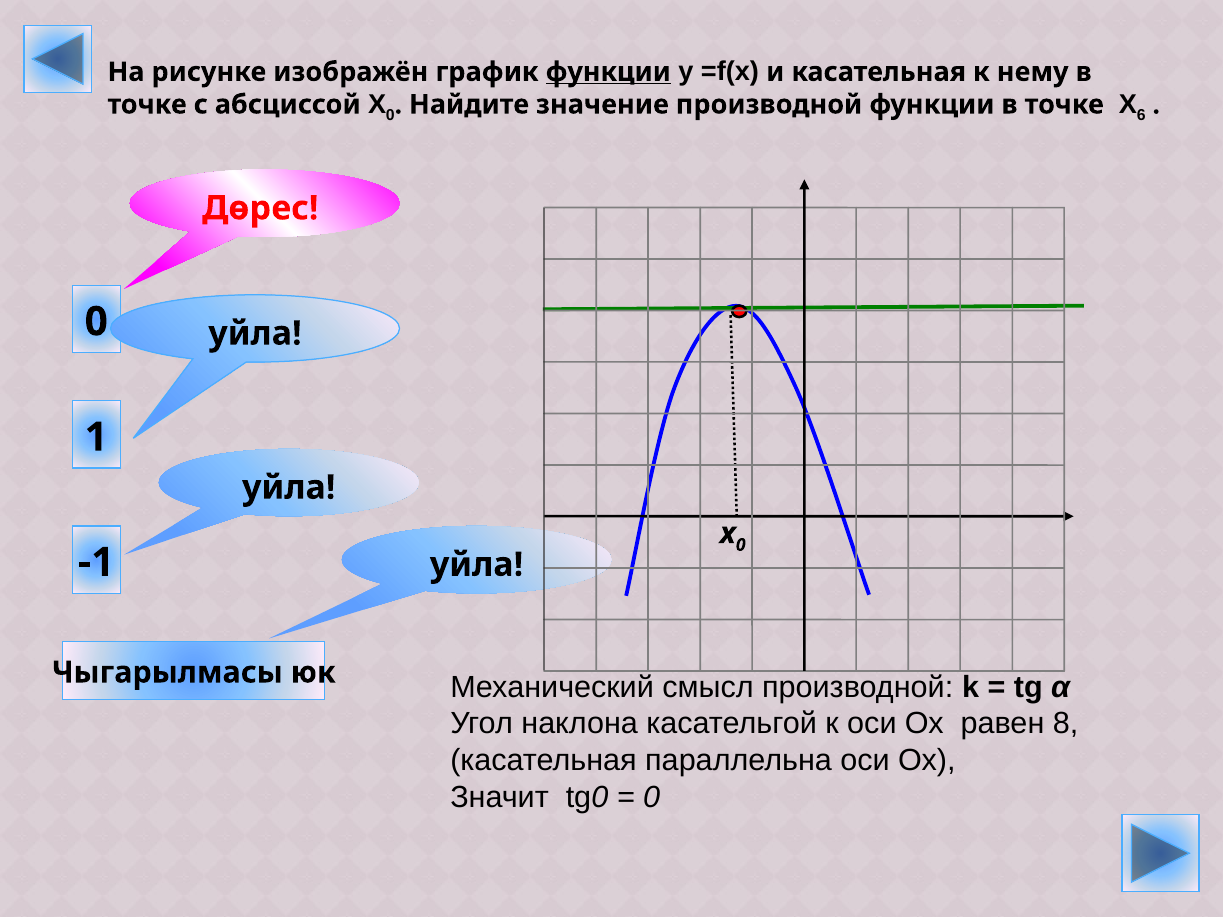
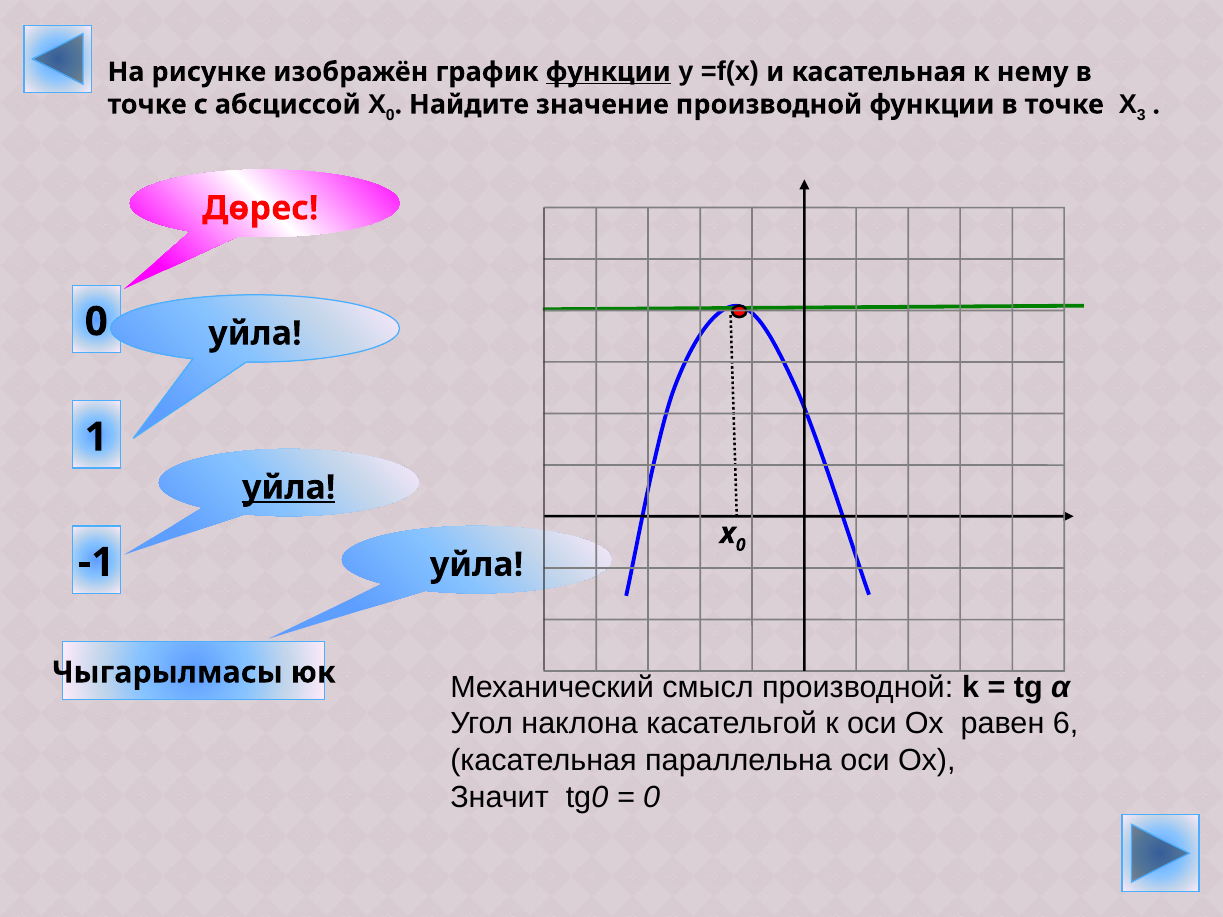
6: 6 -> 3
уйла at (289, 488) underline: none -> present
8: 8 -> 6
